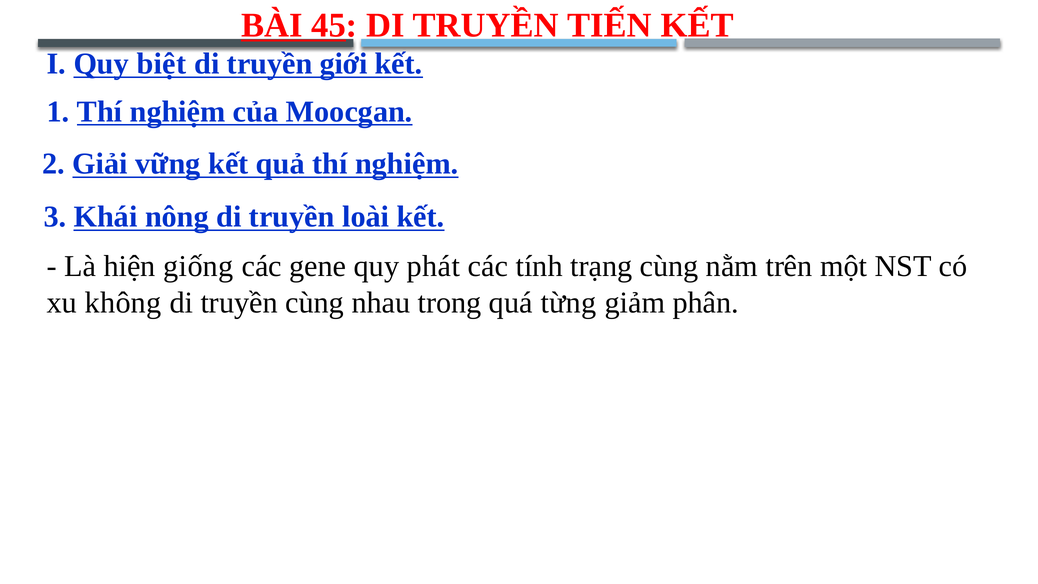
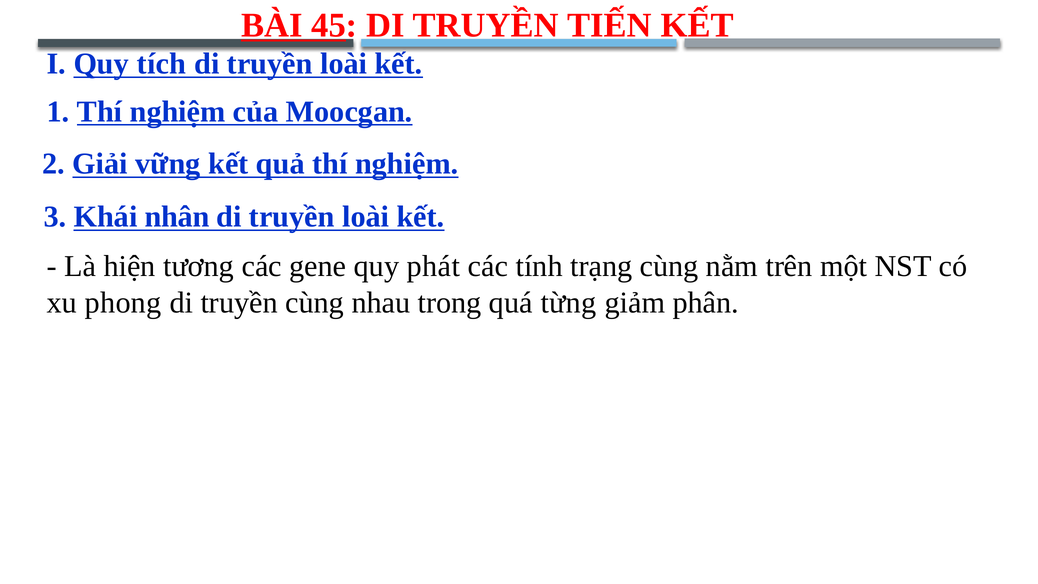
biệt: biệt -> tích
giới at (344, 64): giới -> loài
nông: nông -> nhân
giống: giống -> tương
không: không -> phong
